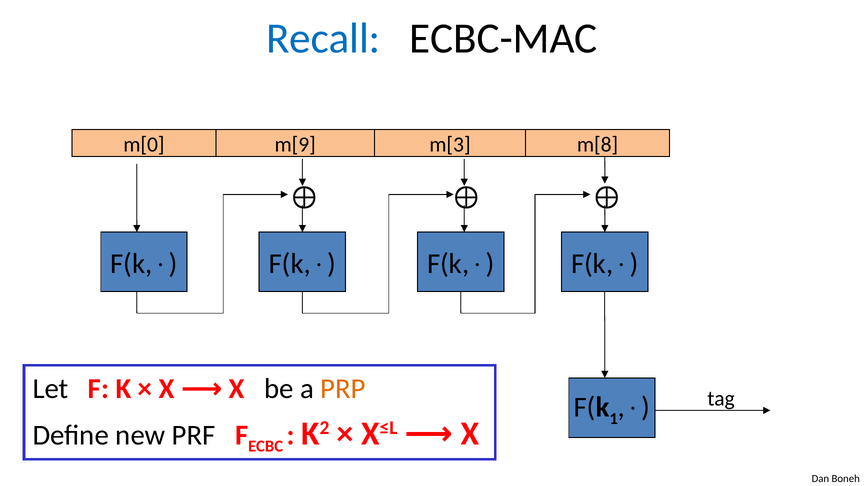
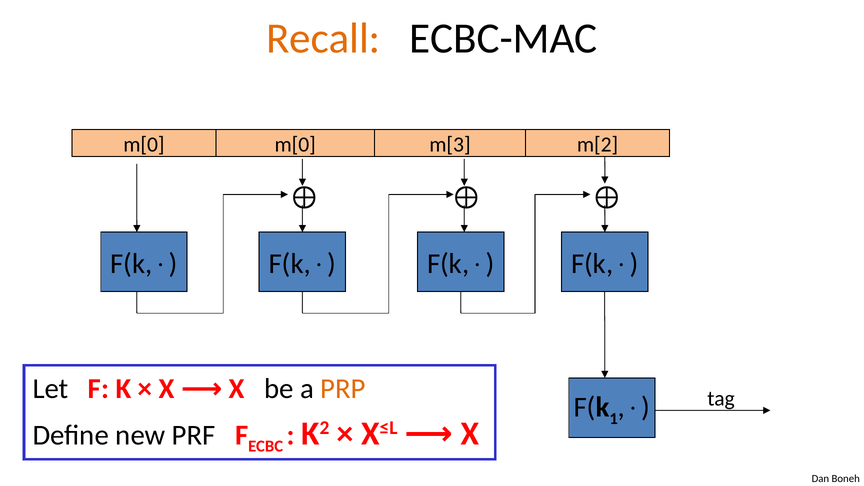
Recall colour: blue -> orange
m[0 m[9: m[9 -> m[0
m[8: m[8 -> m[2
